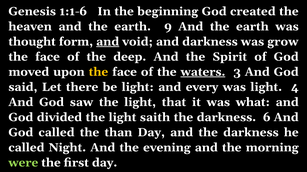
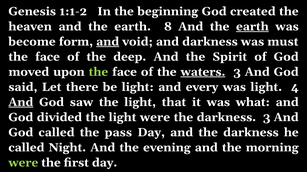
1:1-6: 1:1-6 -> 1:1-2
9: 9 -> 8
earth at (252, 27) underline: none -> present
thought: thought -> become
grow: grow -> must
the at (98, 72) colour: yellow -> light green
And at (21, 103) underline: none -> present
light saith: saith -> were
darkness 6: 6 -> 3
than: than -> pass
